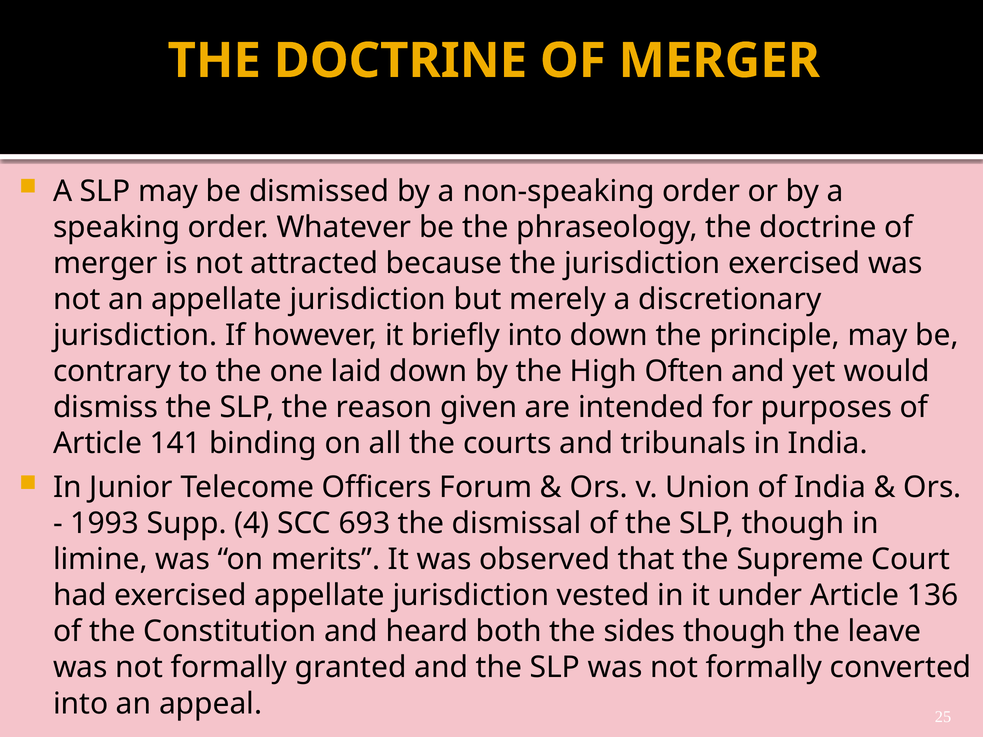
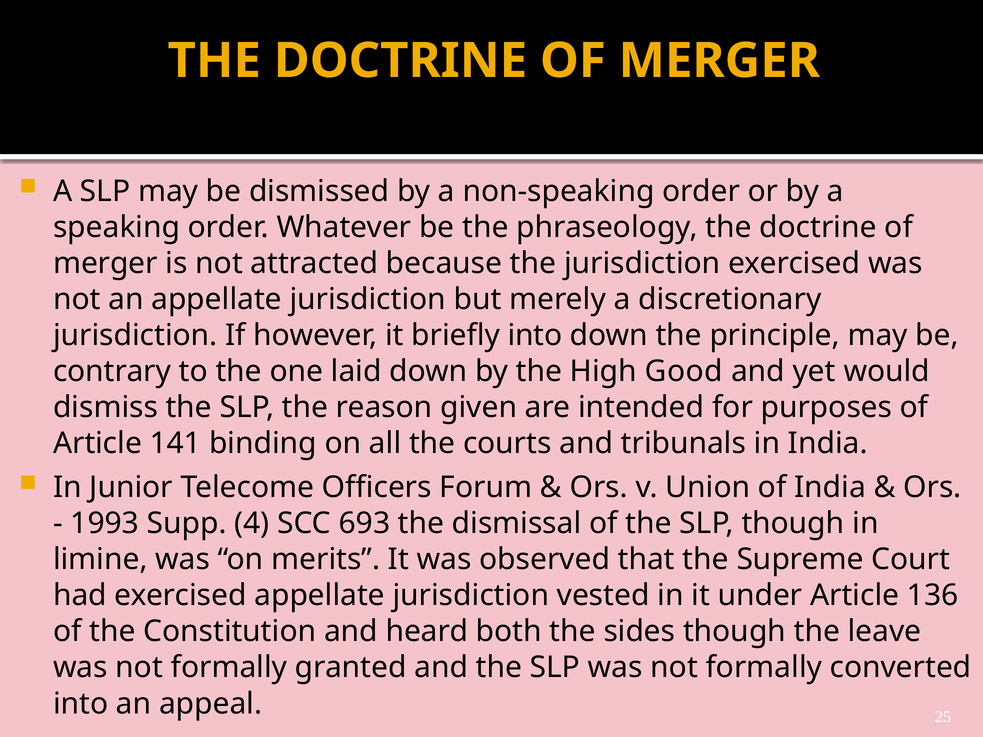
Often: Often -> Good
